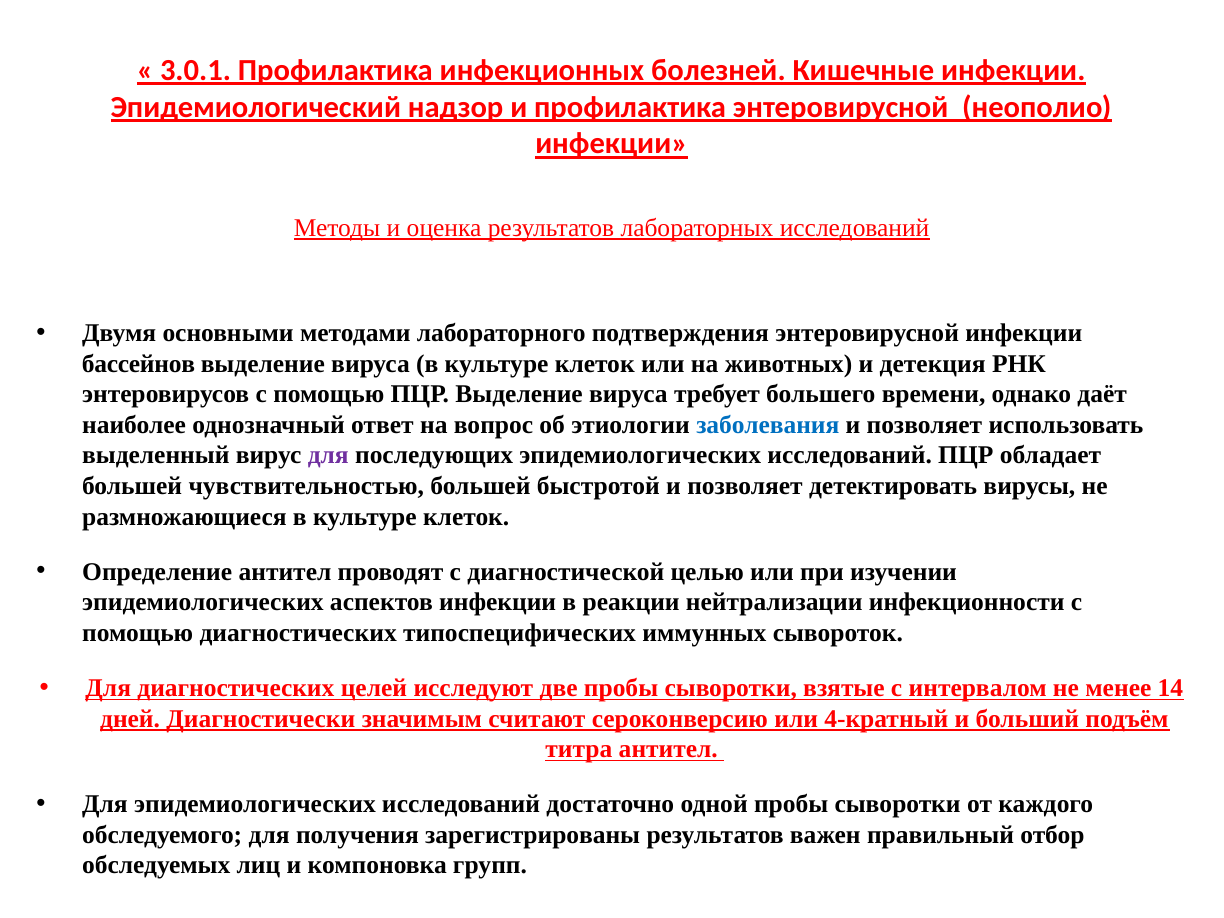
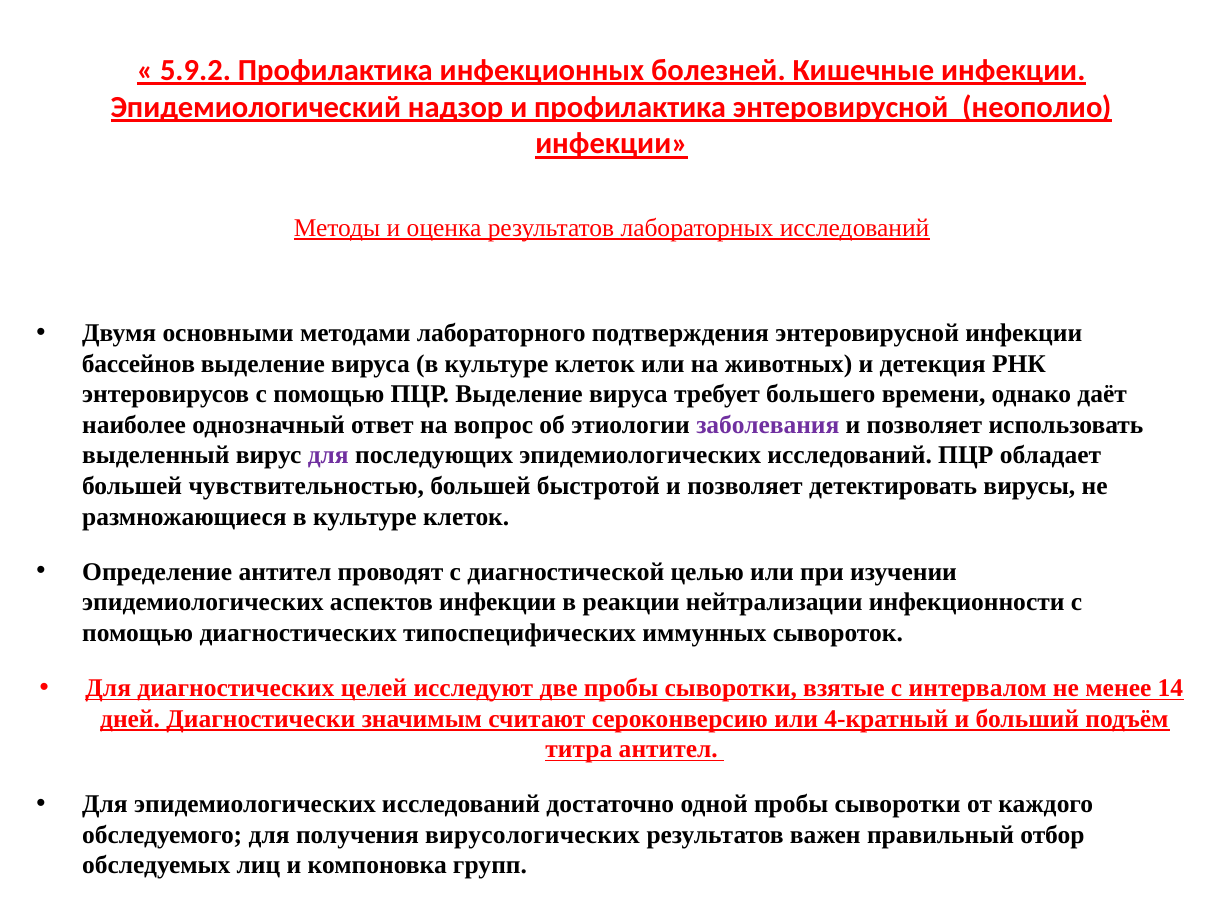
3.0.1: 3.0.1 -> 5.9.2
заболевания colour: blue -> purple
зарегистрированы: зарегистрированы -> вирусологических
